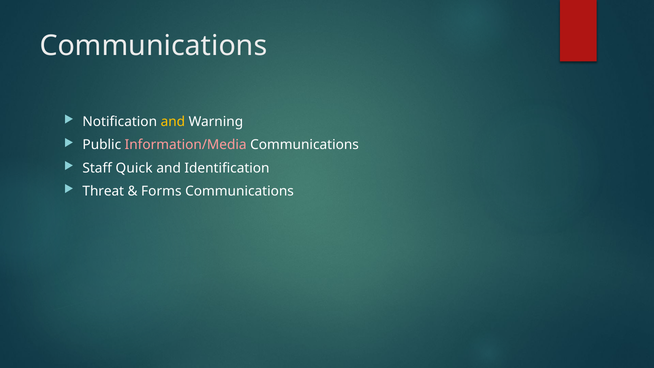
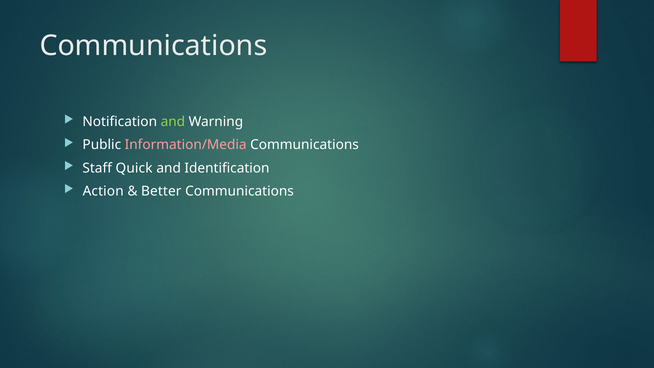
and at (173, 122) colour: yellow -> light green
Threat: Threat -> Action
Forms: Forms -> Better
